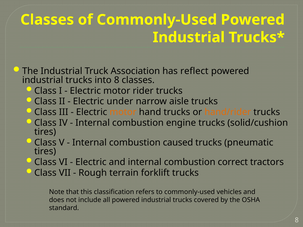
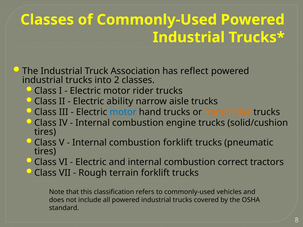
into 8: 8 -> 2
under: under -> ability
motor at (123, 112) colour: orange -> blue
combustion caused: caused -> forklift
